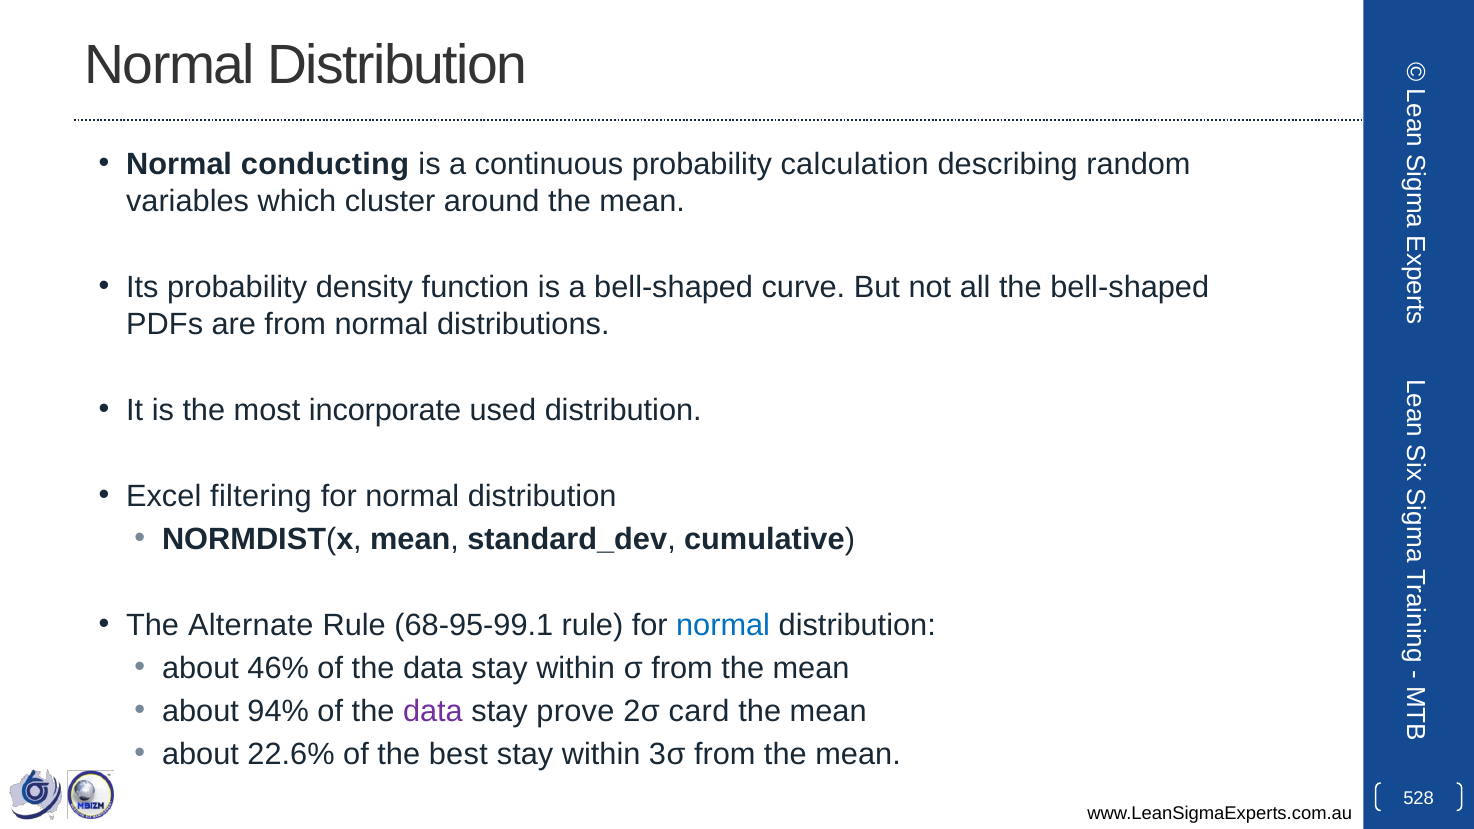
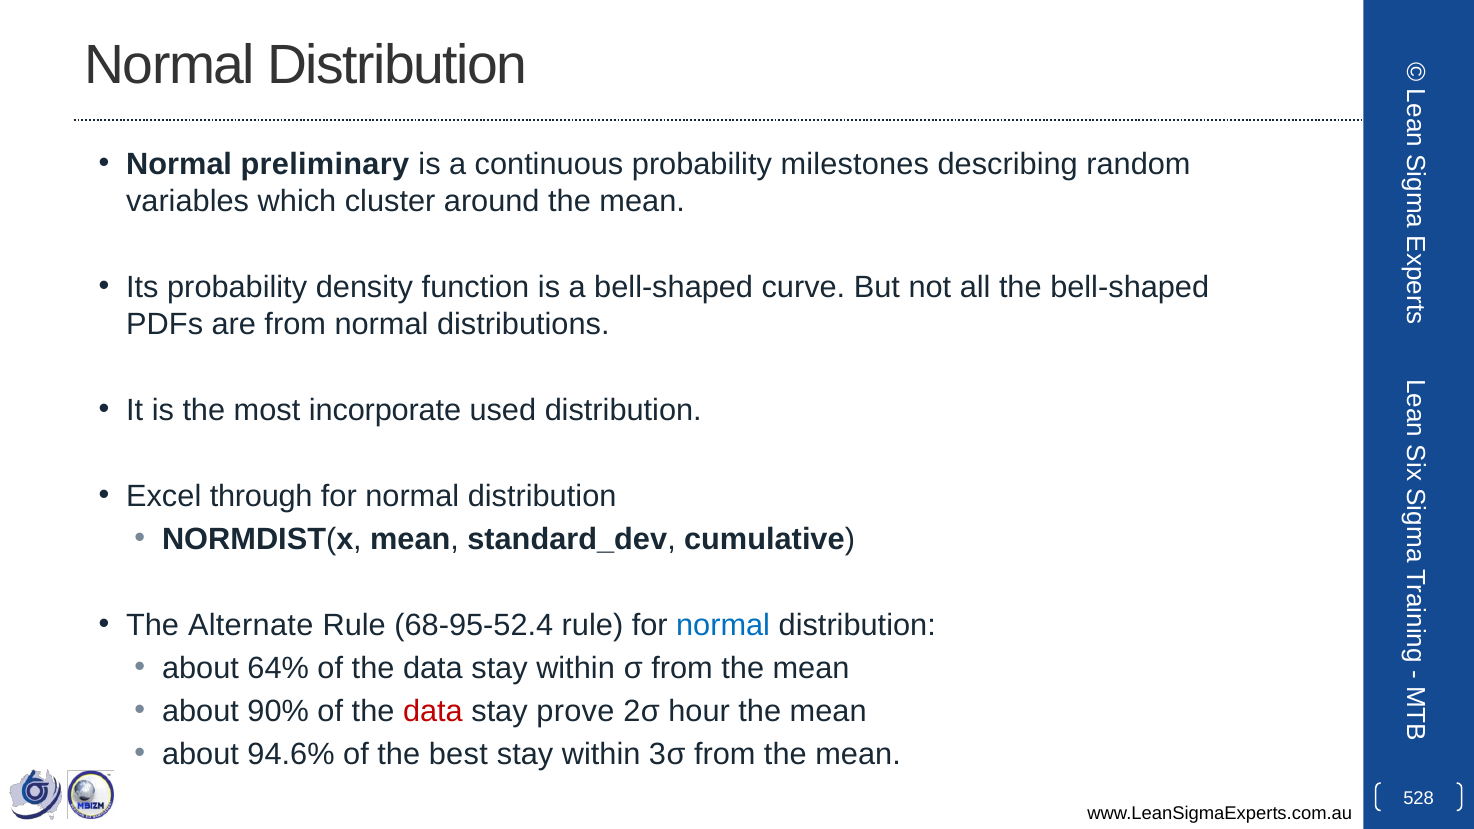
conducting: conducting -> preliminary
calculation: calculation -> milestones
filtering: filtering -> through
68-95-99.1: 68-95-99.1 -> 68-95-52.4
46%: 46% -> 64%
94%: 94% -> 90%
data at (433, 711) colour: purple -> red
card: card -> hour
22.6%: 22.6% -> 94.6%
